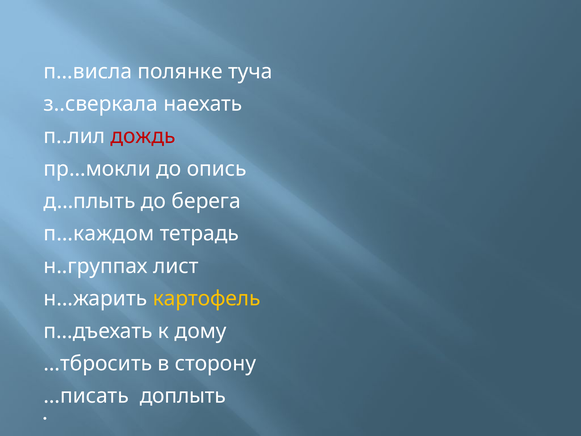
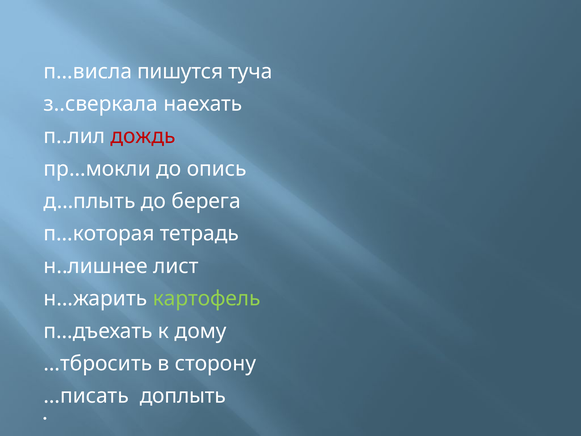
полянке: полянке -> пишутся
п…каждом: п…каждом -> п…которая
н..группах: н..группах -> н..лишнее
картофель colour: yellow -> light green
